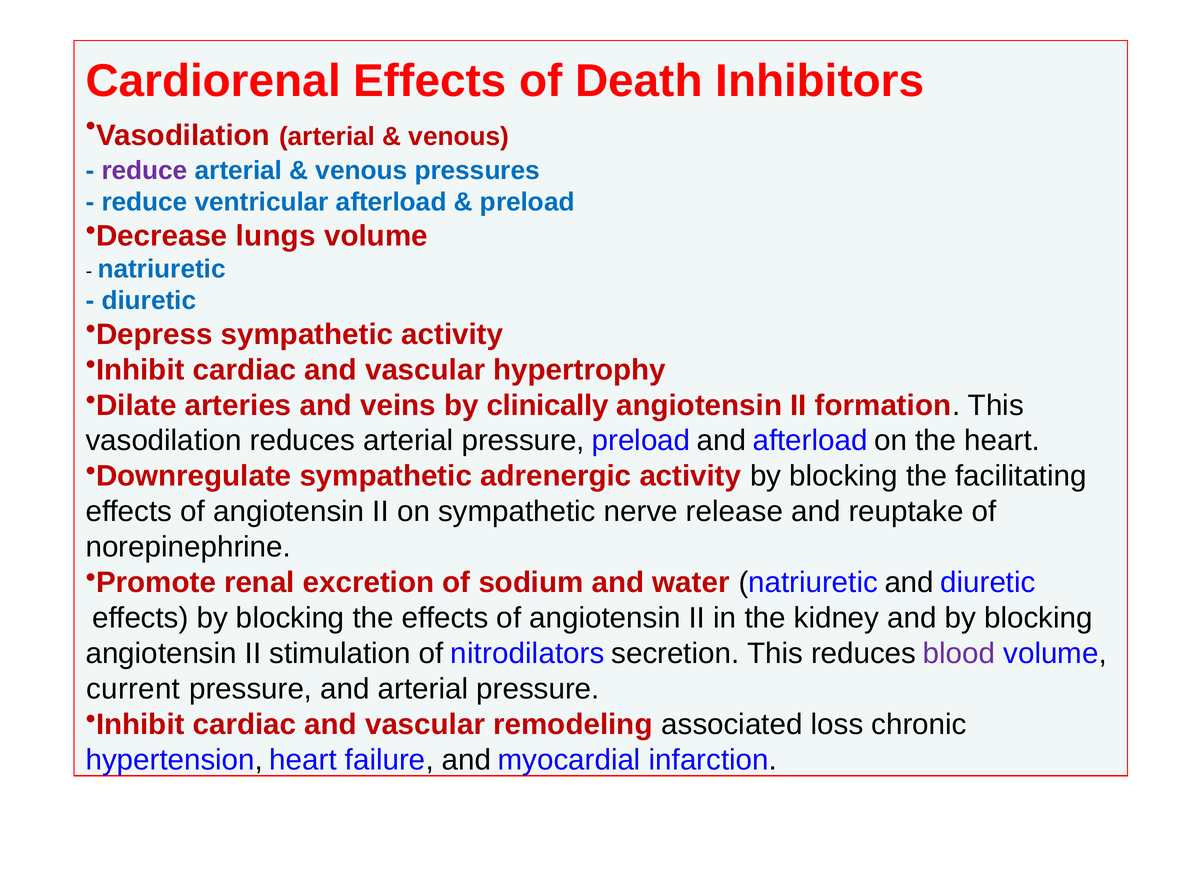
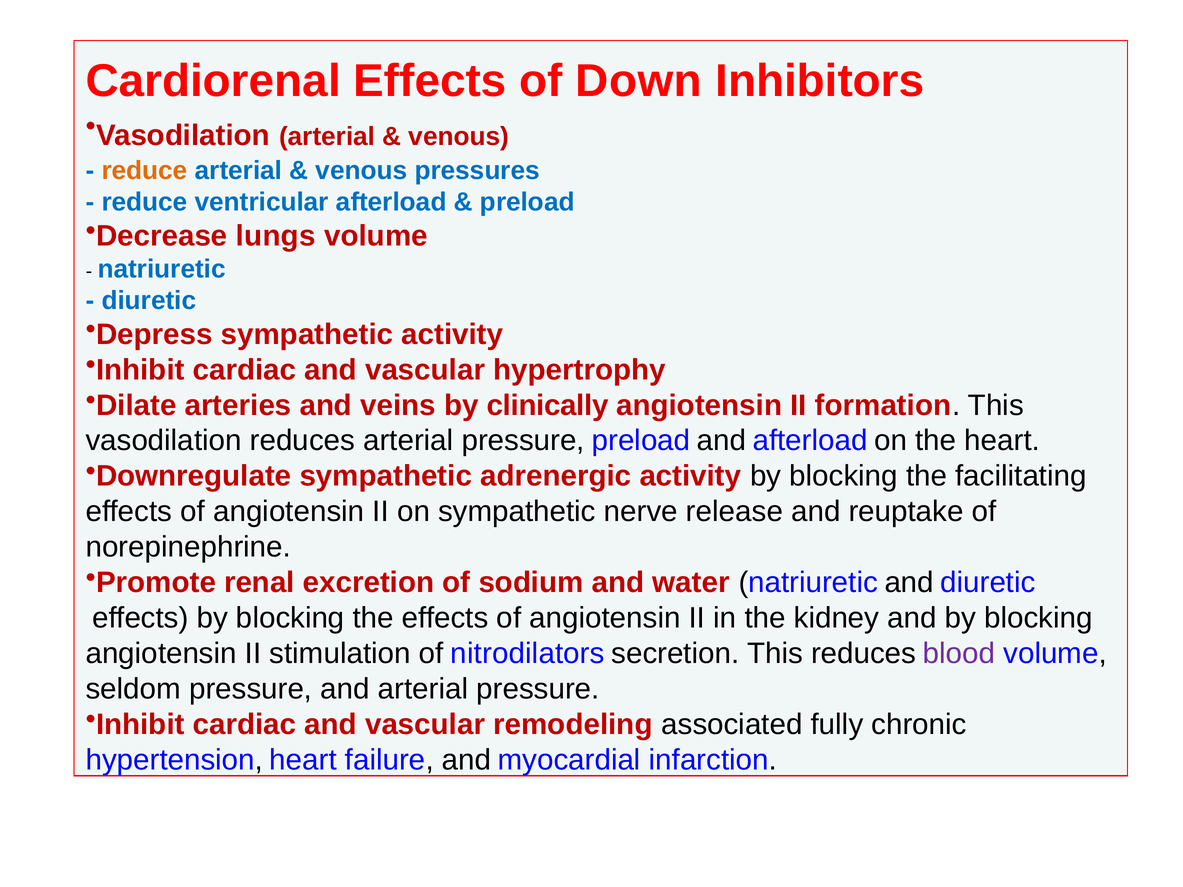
Death: Death -> Down
reduce at (145, 171) colour: purple -> orange
current: current -> seldom
loss: loss -> fully
